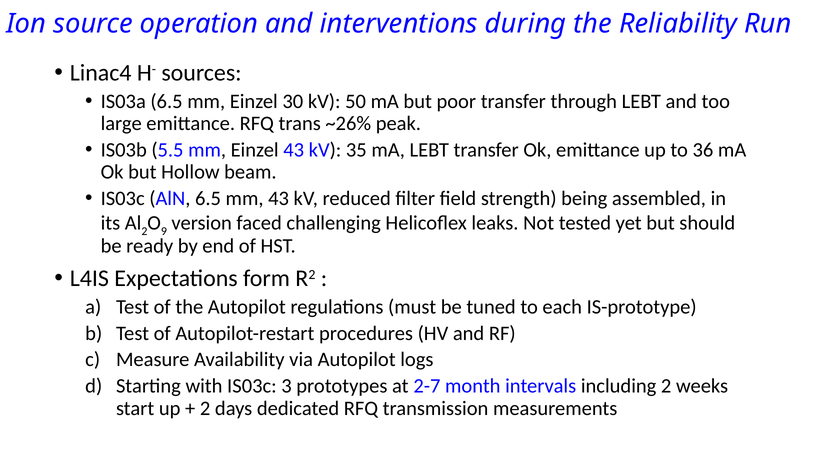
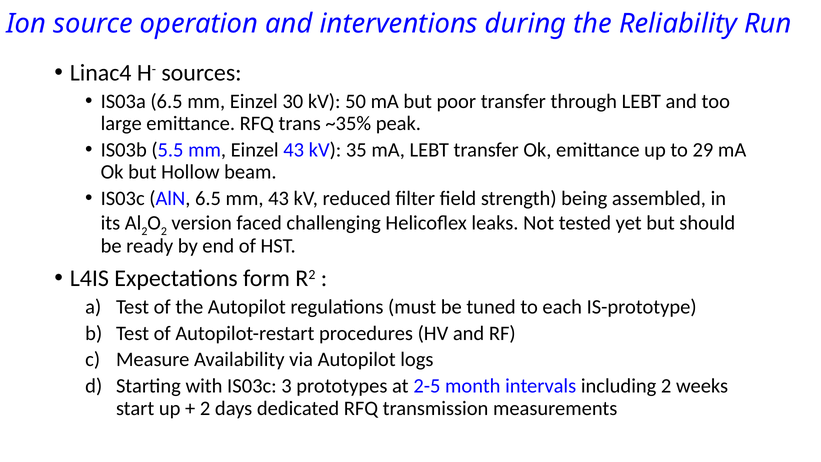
~26%: ~26% -> ~35%
36: 36 -> 29
9 at (164, 231): 9 -> 2
2-7: 2-7 -> 2-5
